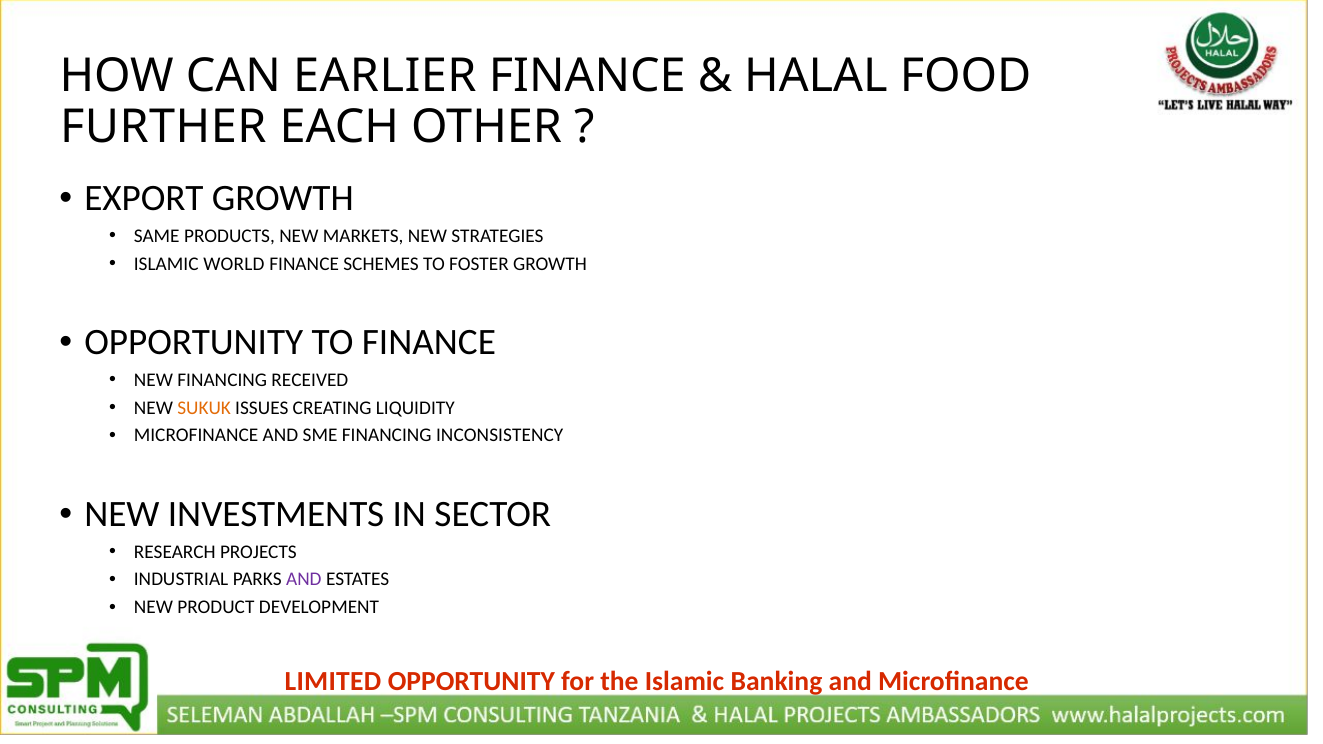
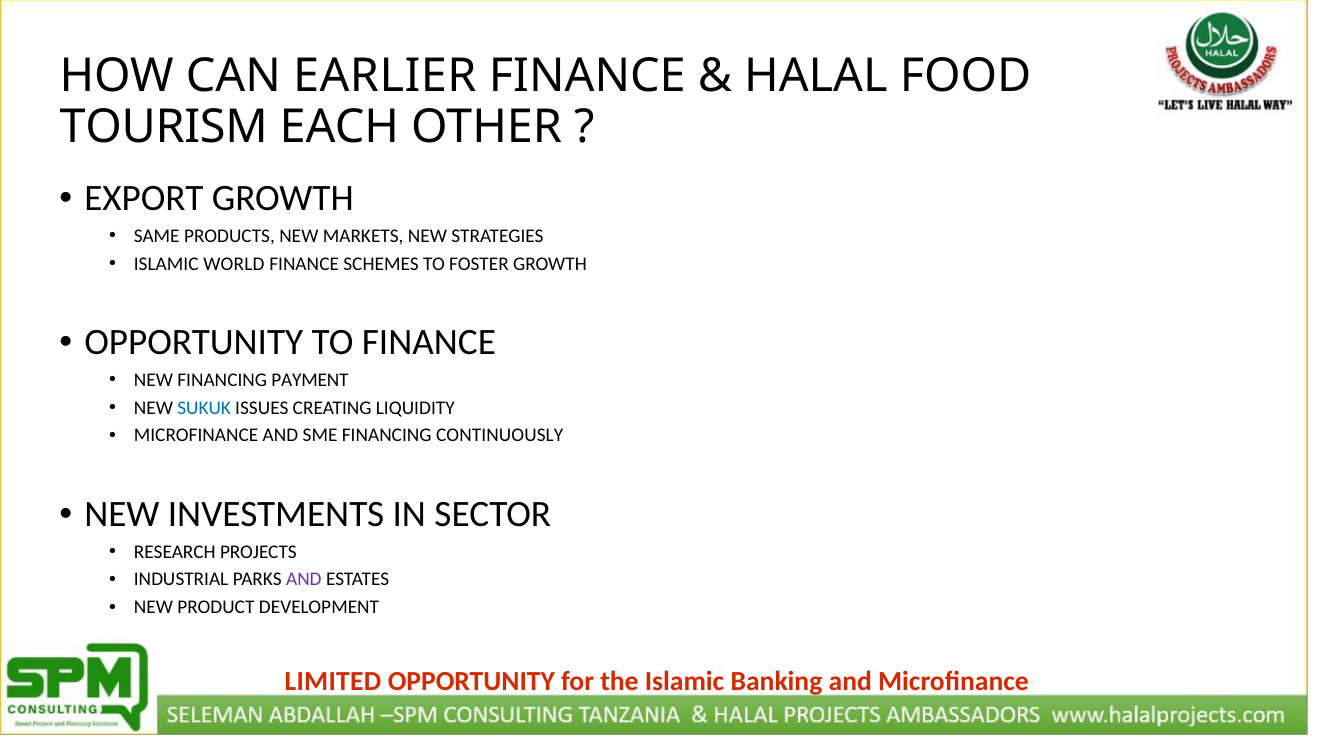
FURTHER: FURTHER -> TOURISM
RECEIVED: RECEIVED -> PAYMENT
SUKUK colour: orange -> blue
INCONSISTENCY: INCONSISTENCY -> CONTINUOUSLY
